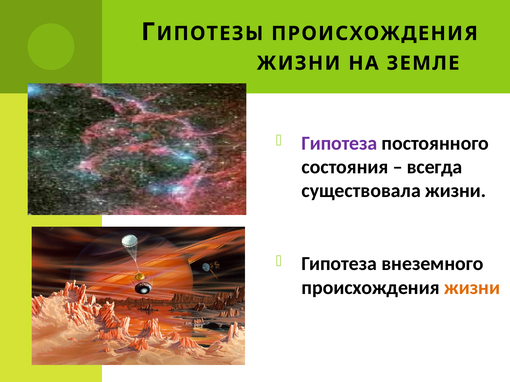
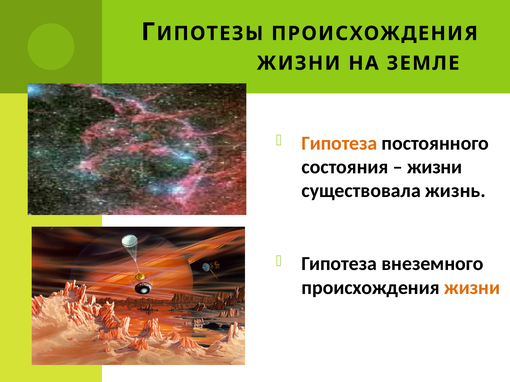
Гипотеза at (339, 143) colour: purple -> orange
всегда at (435, 167): всегда -> жизни
существовала жизни: жизни -> жизнь
